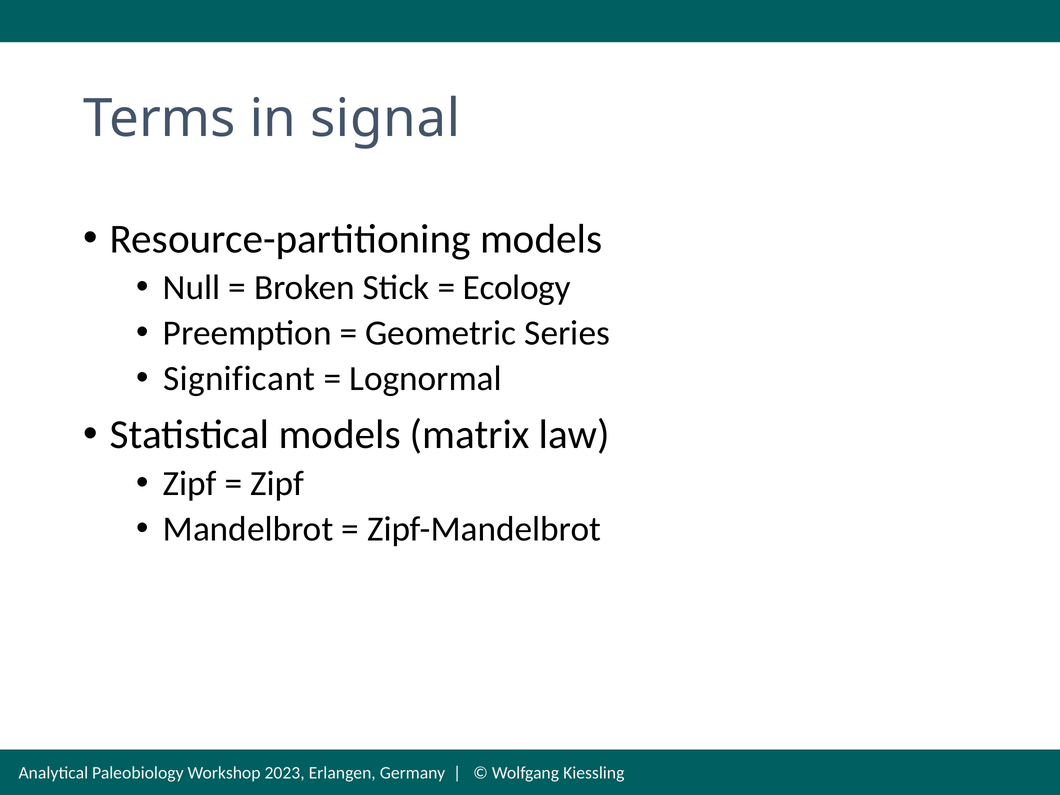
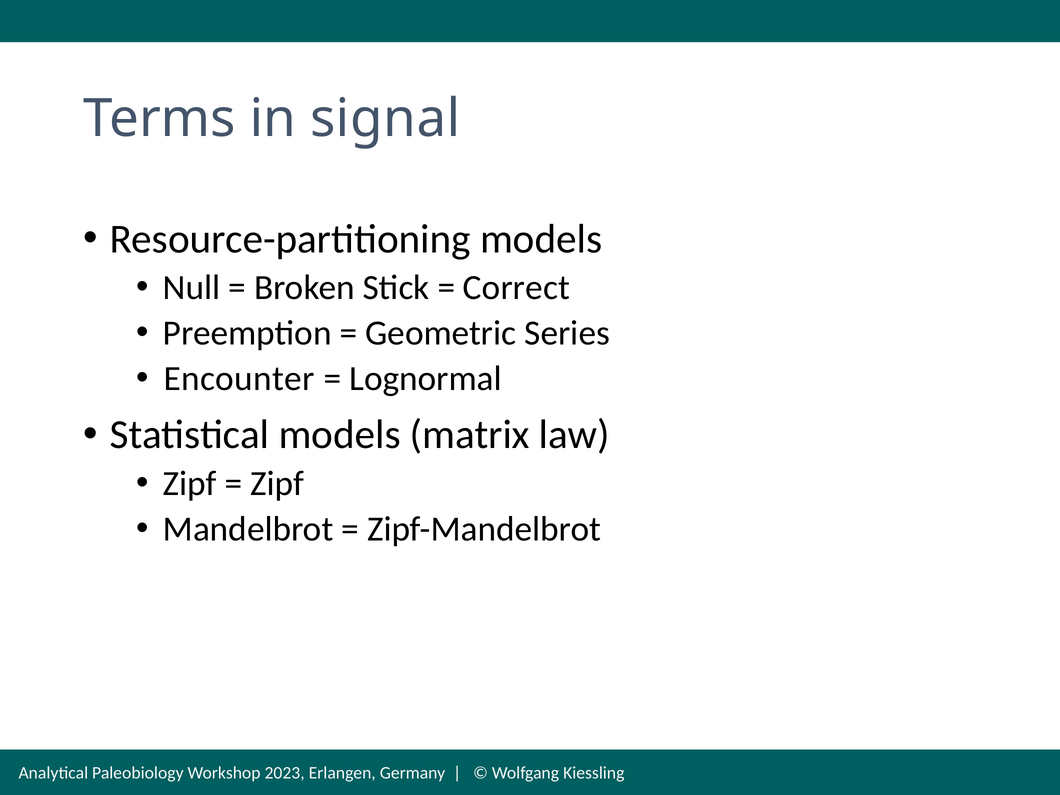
Ecology: Ecology -> Correct
Significant: Significant -> Encounter
